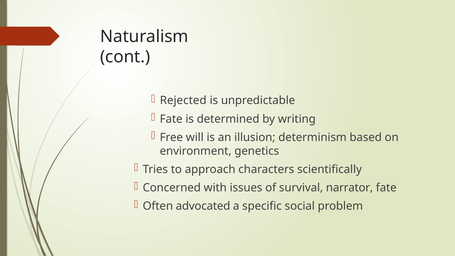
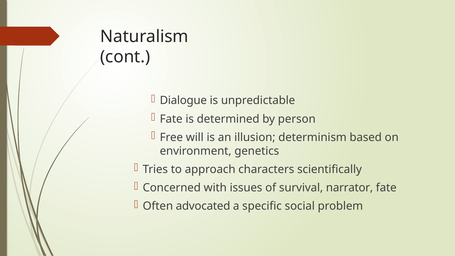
Rejected: Rejected -> Dialogue
writing: writing -> person
